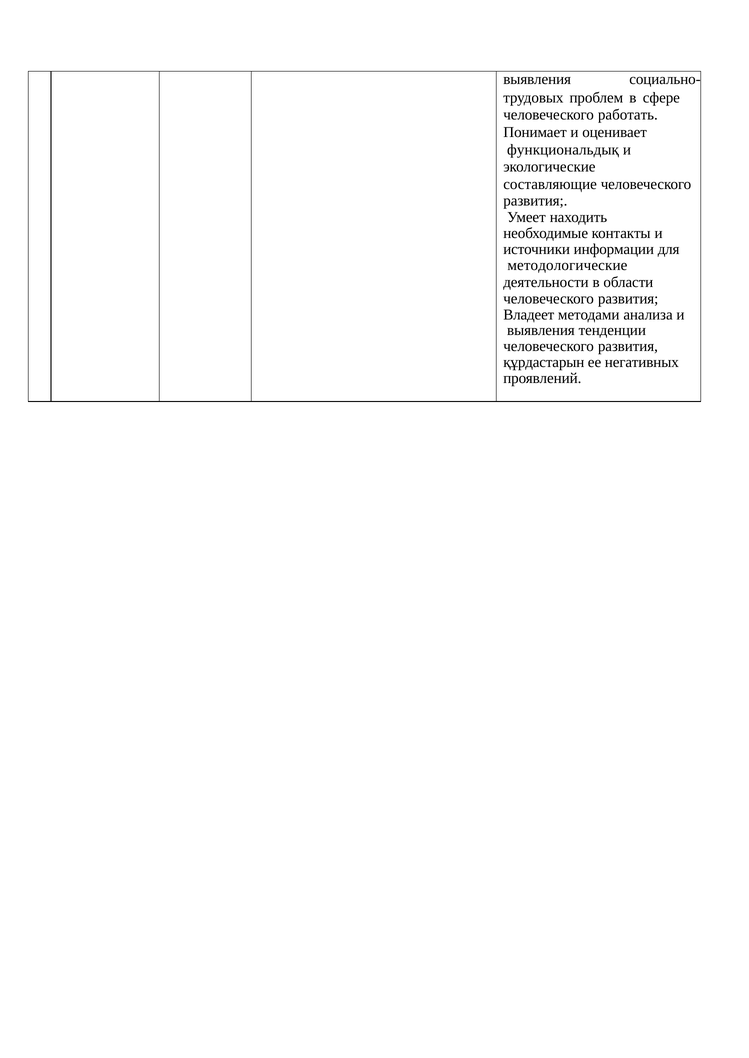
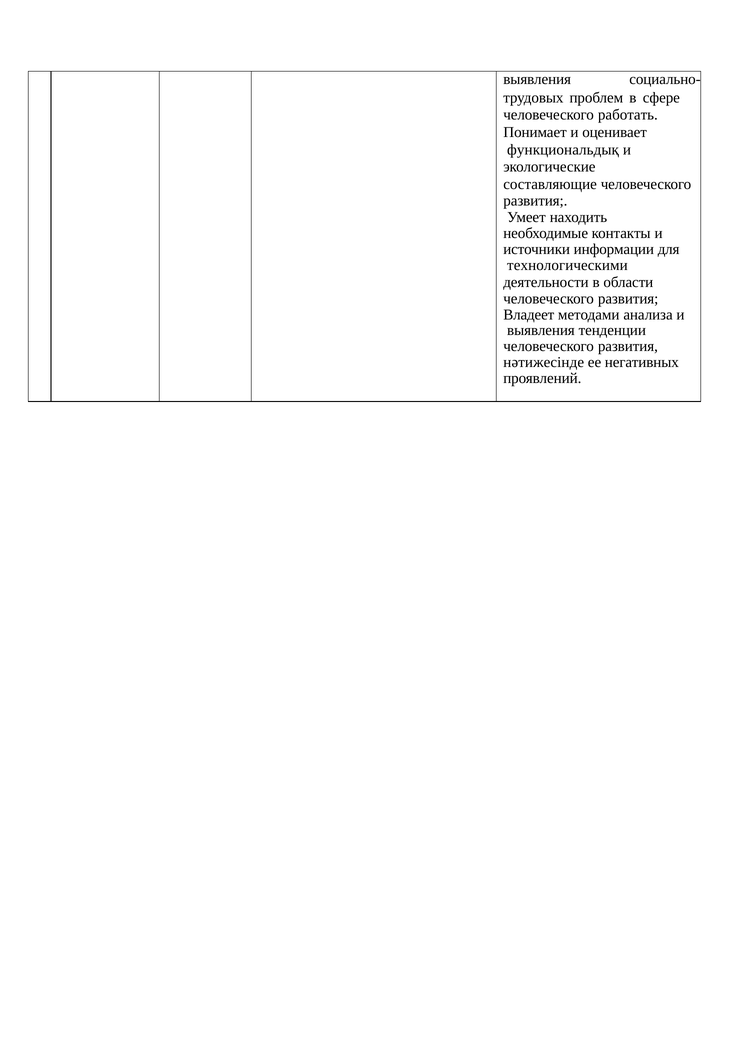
методологические: методологические -> технологическими
құрдастарын: құрдастарын -> нәтижесінде
